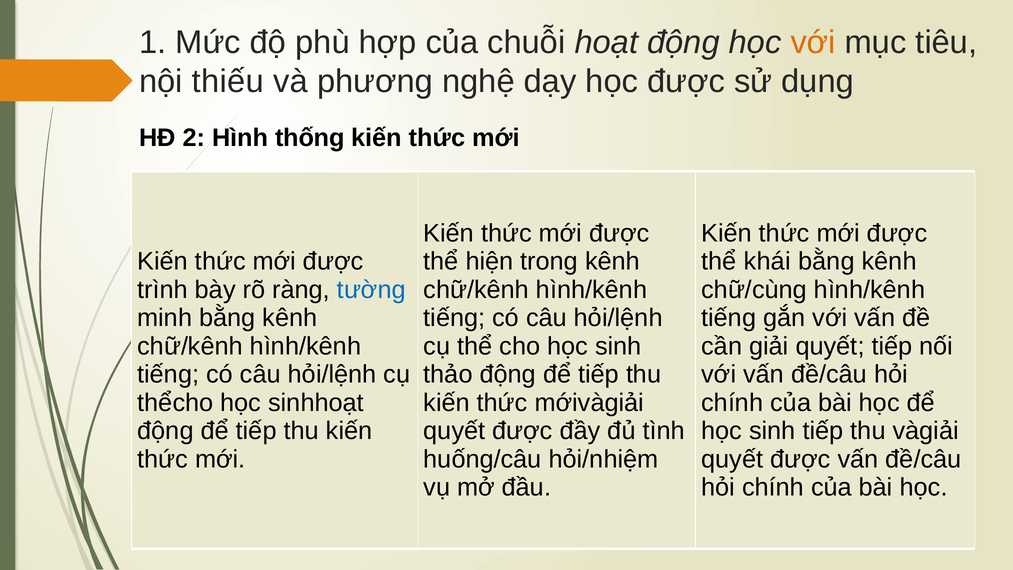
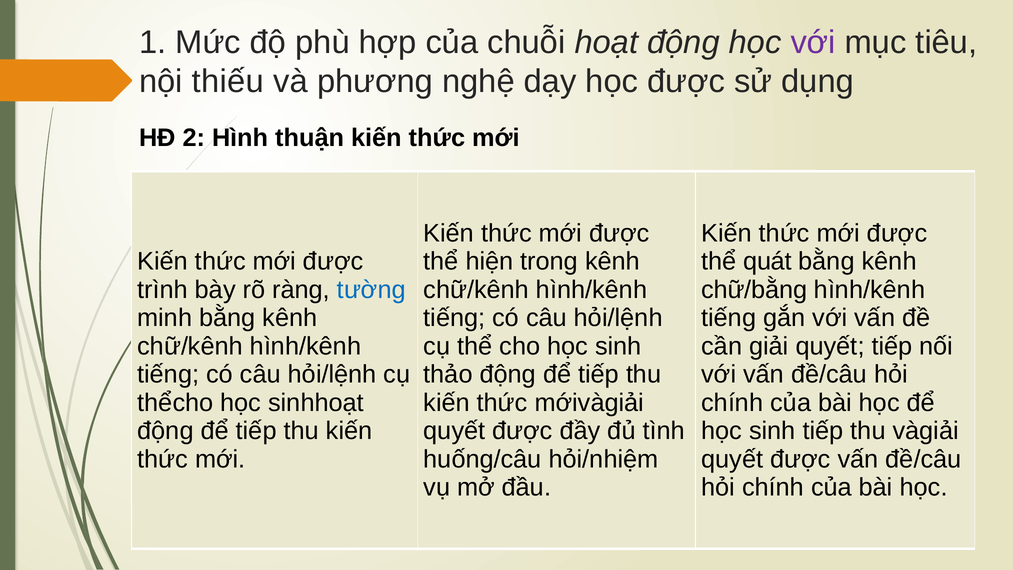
với at (813, 42) colour: orange -> purple
thống: thống -> thuận
khái: khái -> quát
chữ/cùng: chữ/cùng -> chữ/bằng
